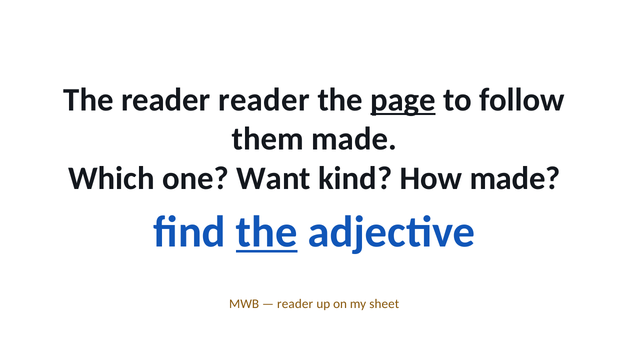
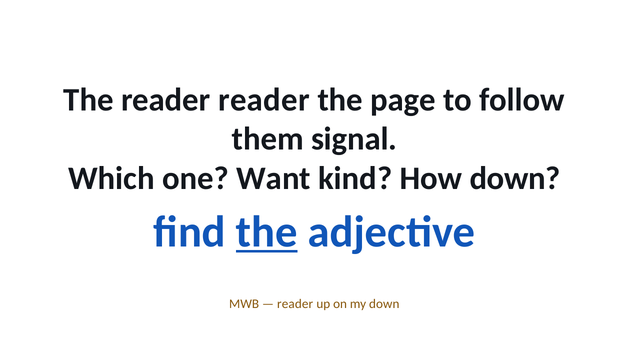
page underline: present -> none
them made: made -> signal
How made: made -> down
my sheet: sheet -> down
